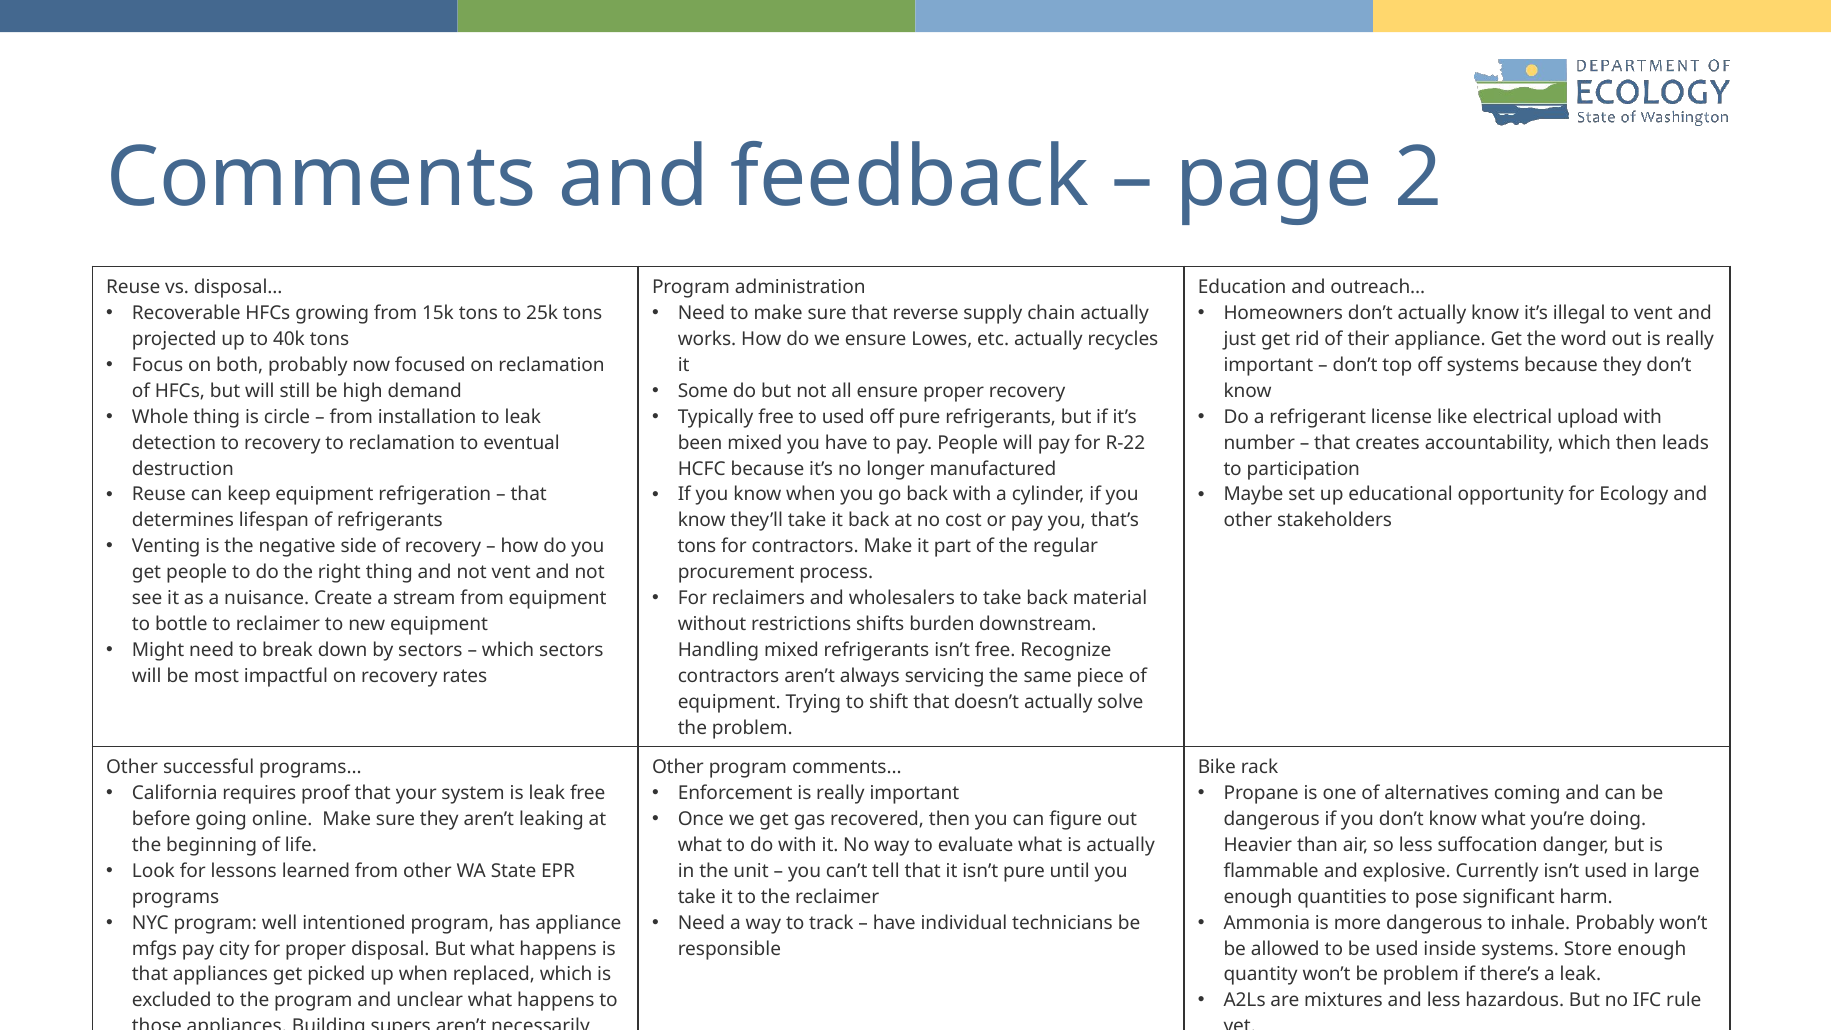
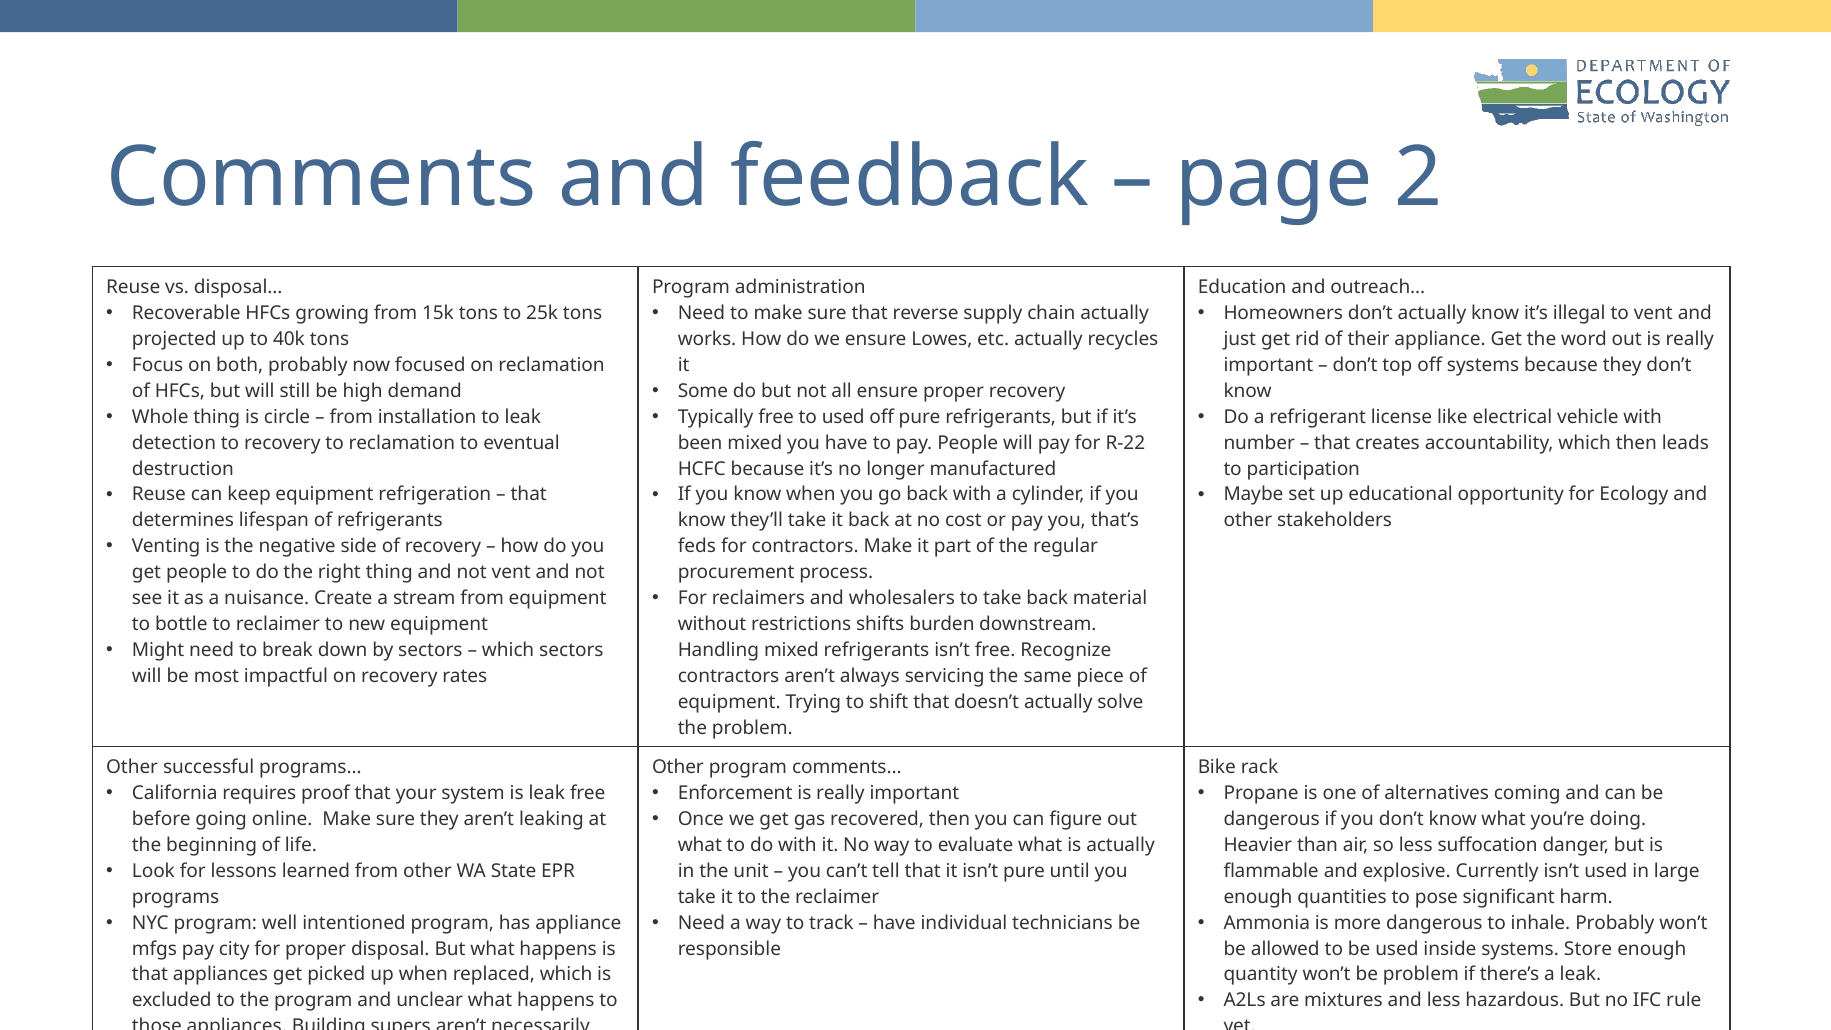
upload: upload -> vehicle
tons at (697, 546): tons -> feds
